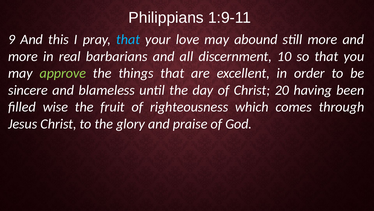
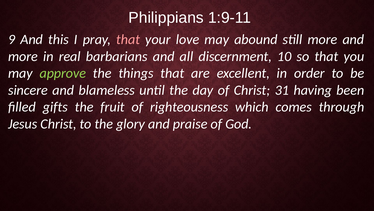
that at (128, 39) colour: light blue -> pink
20: 20 -> 31
wise: wise -> gifts
